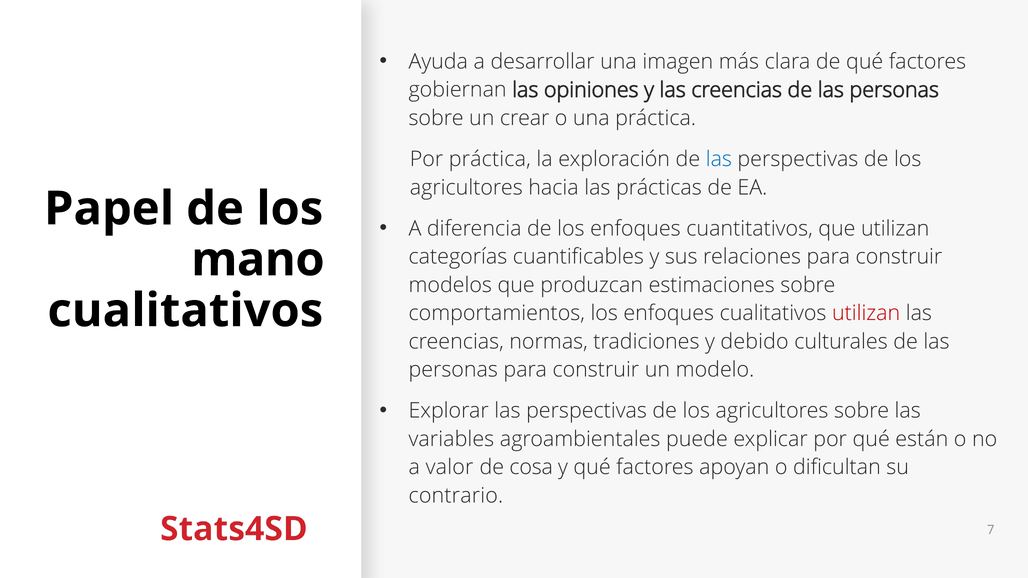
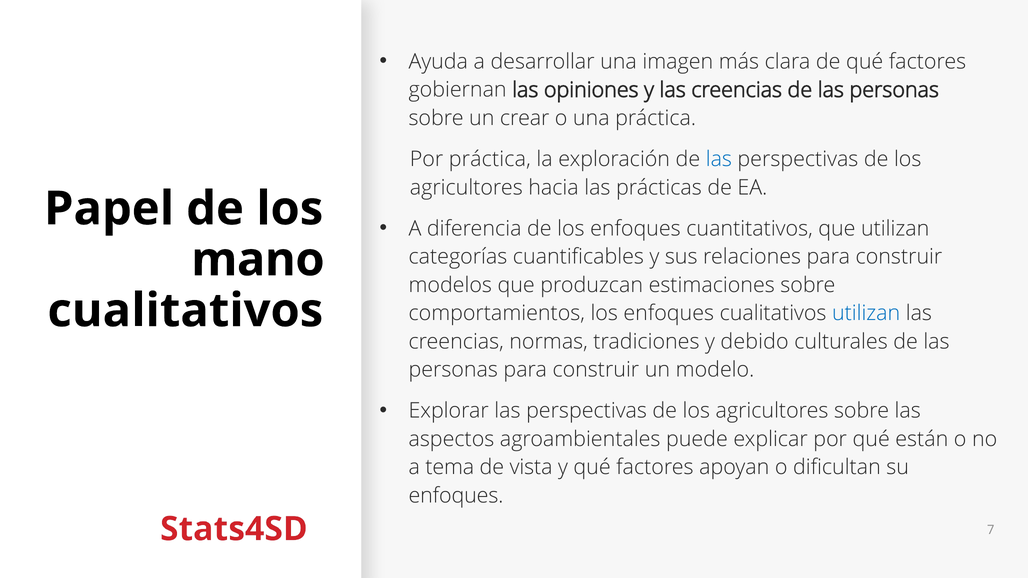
utilizan at (866, 313) colour: red -> blue
variables: variables -> aspectos
valor: valor -> tema
cosa: cosa -> vista
contrario at (456, 496): contrario -> enfoques
